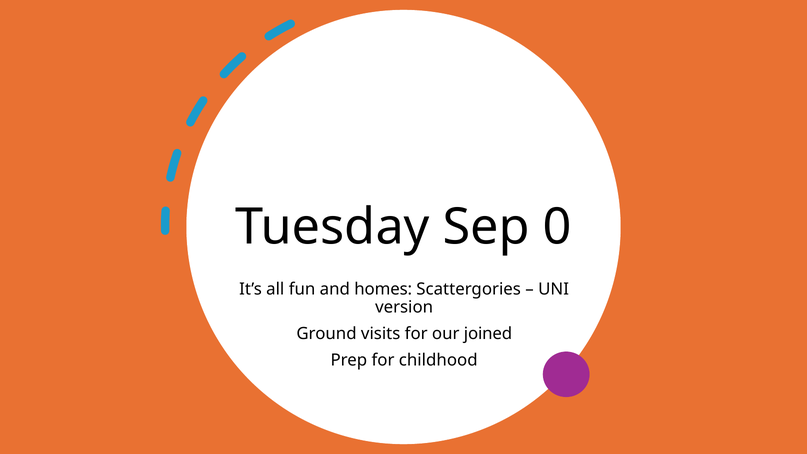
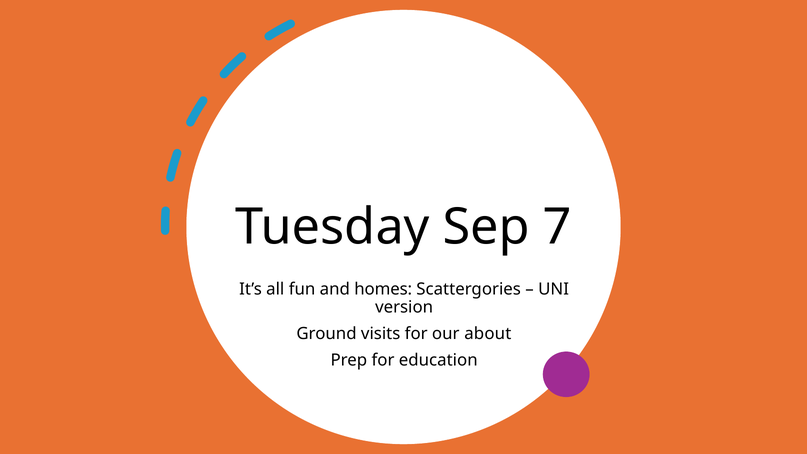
0: 0 -> 7
joined: joined -> about
childhood: childhood -> education
